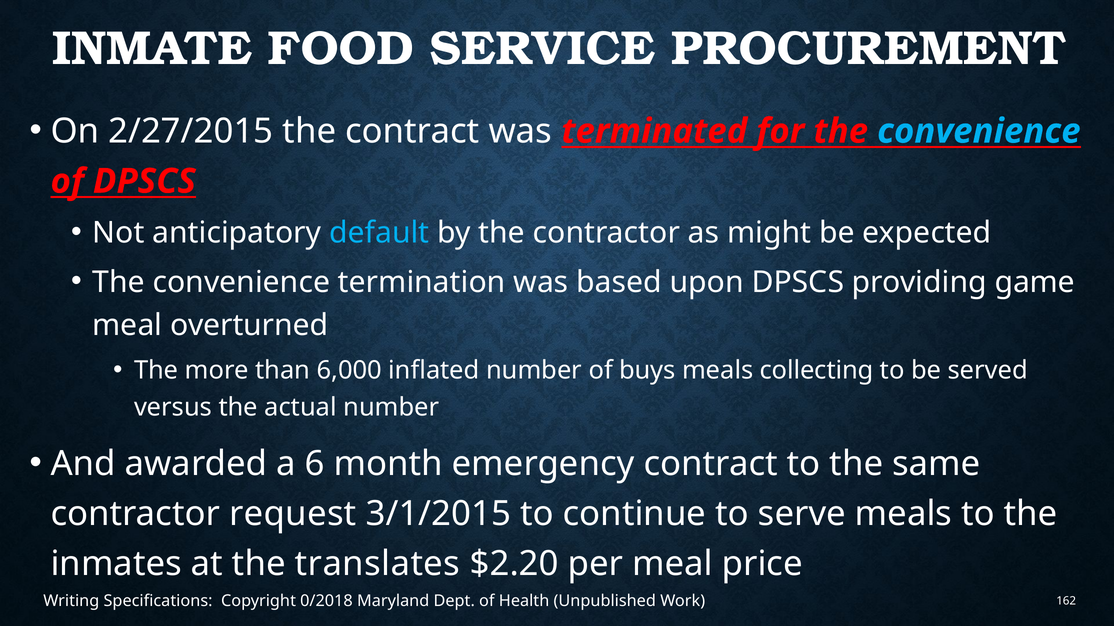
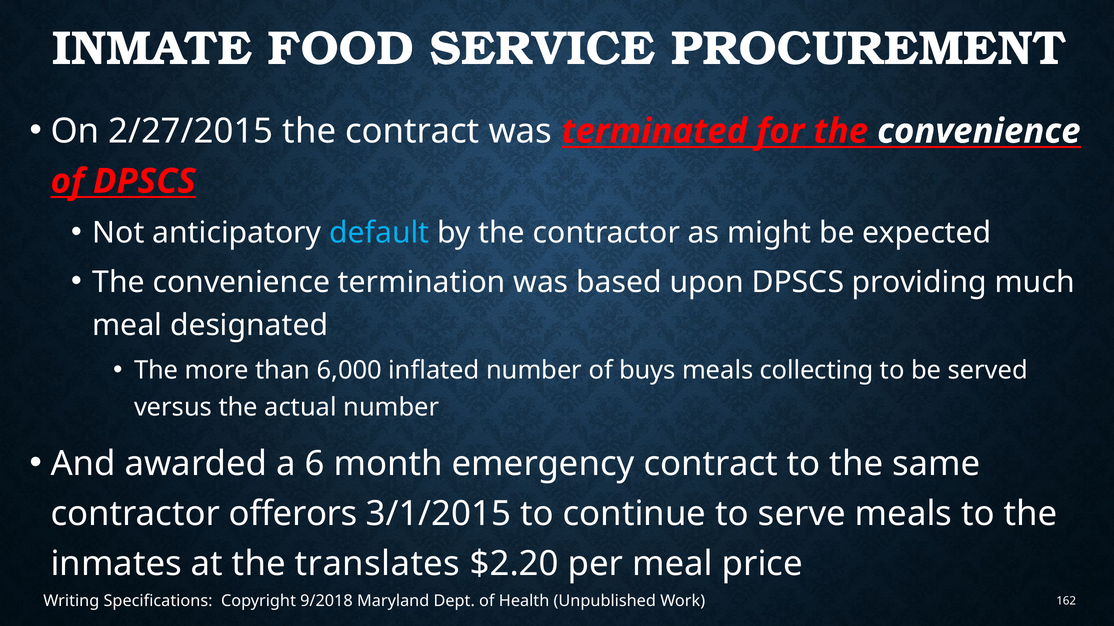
convenience at (979, 131) colour: light blue -> white
game: game -> much
overturned: overturned -> designated
request: request -> offerors
0/2018: 0/2018 -> 9/2018
